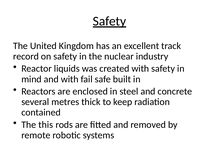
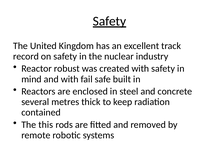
liquids: liquids -> robust
